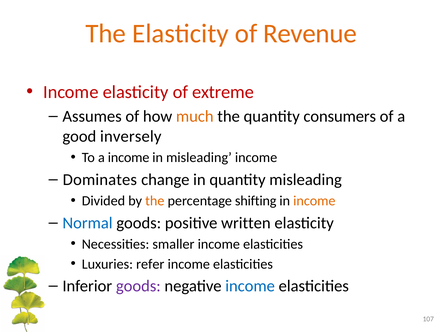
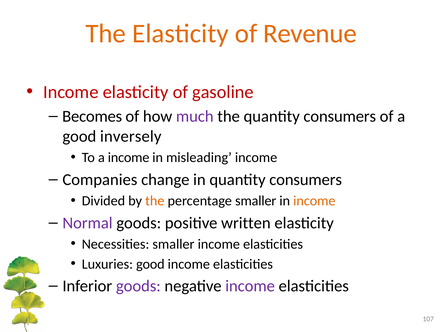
extreme: extreme -> gasoline
Assumes: Assumes -> Becomes
much colour: orange -> purple
Dominates: Dominates -> Companies
in quantity misleading: misleading -> consumers
percentage shifting: shifting -> smaller
Normal colour: blue -> purple
Luxuries refer: refer -> good
income at (250, 286) colour: blue -> purple
